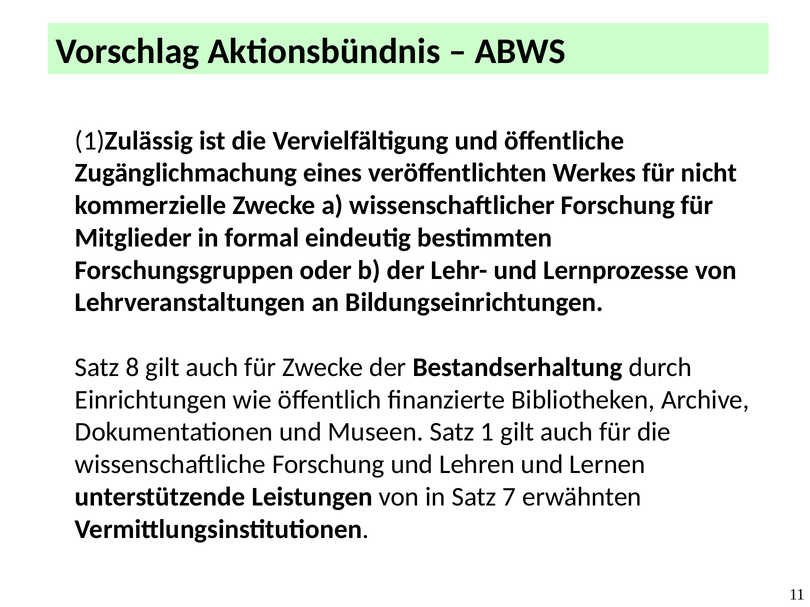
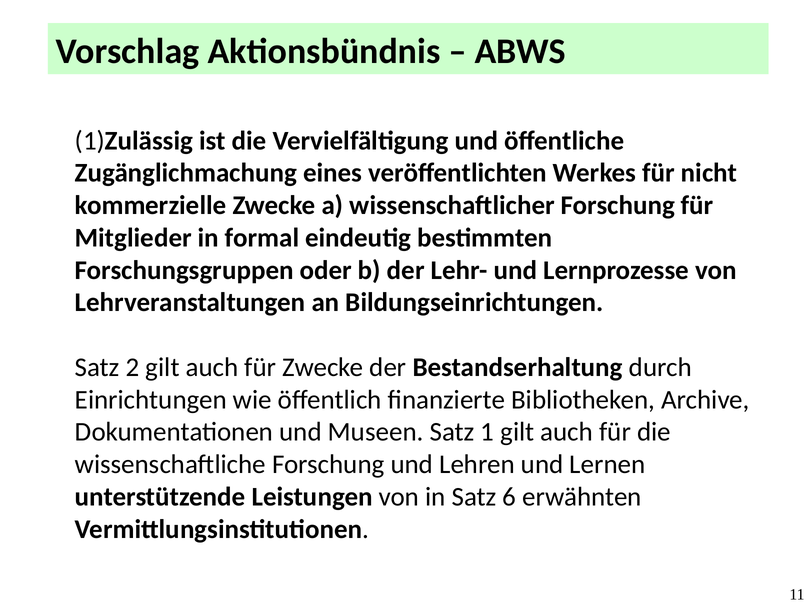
8: 8 -> 2
7: 7 -> 6
